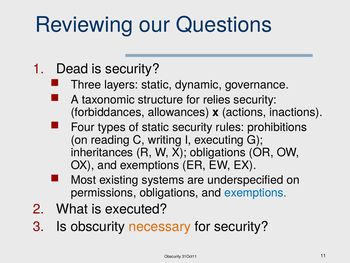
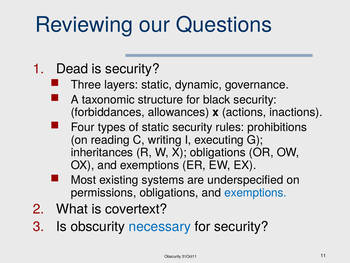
relies: relies -> black
executed: executed -> covertext
necessary colour: orange -> blue
